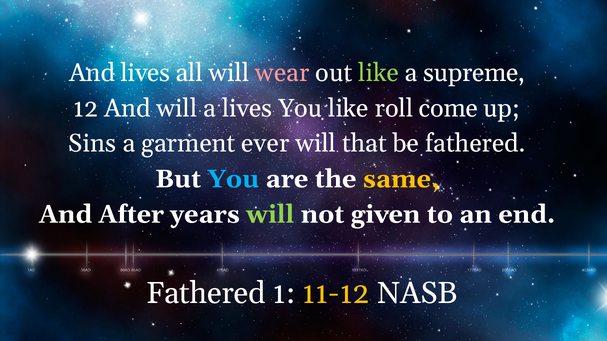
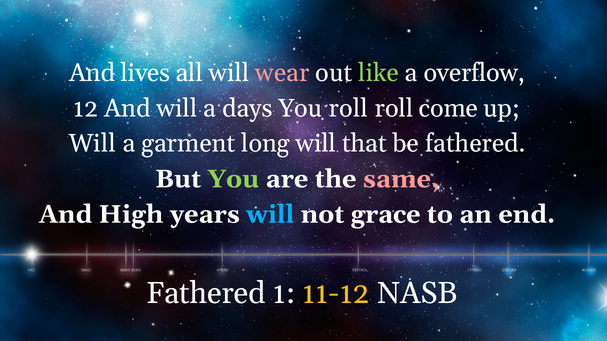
supreme: supreme -> overflow
a lives: lives -> days
You like: like -> roll
Sins at (92, 144): Sins -> Will
ever: ever -> long
You at (233, 179) colour: light blue -> light green
same colour: yellow -> pink
After: After -> High
will at (270, 215) colour: light green -> light blue
given: given -> grace
